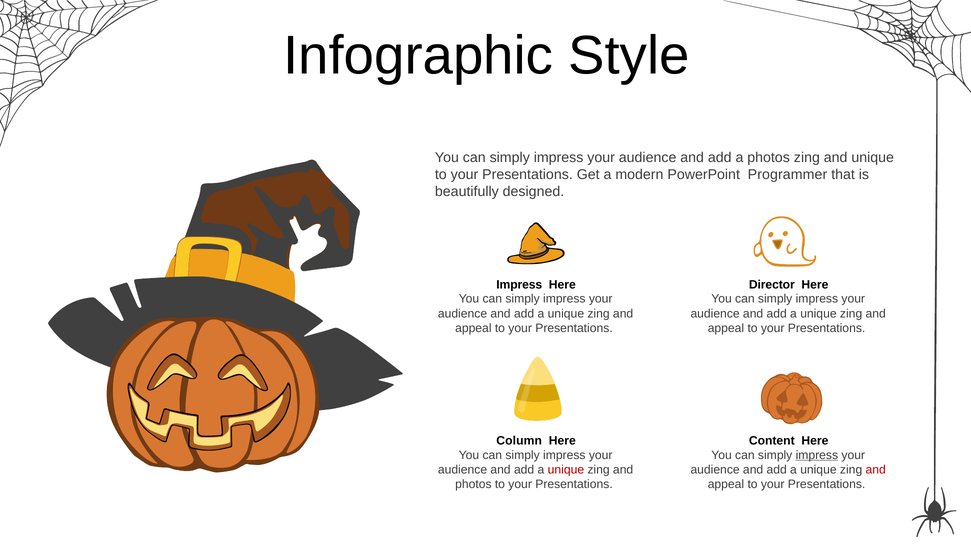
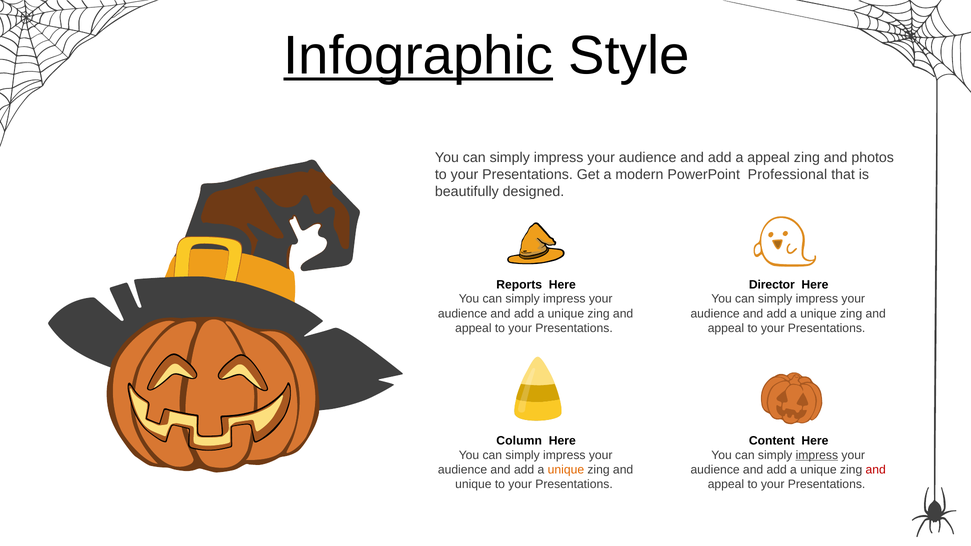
Infographic underline: none -> present
a photos: photos -> appeal
and unique: unique -> photos
Programmer: Programmer -> Professional
Impress at (519, 285): Impress -> Reports
unique at (566, 470) colour: red -> orange
photos at (473, 484): photos -> unique
